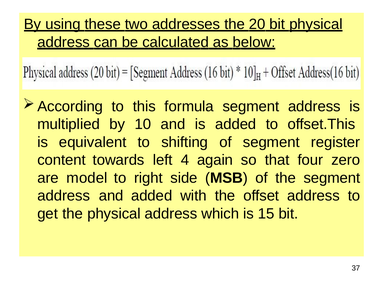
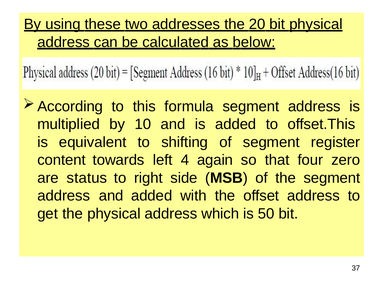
model: model -> status
15: 15 -> 50
